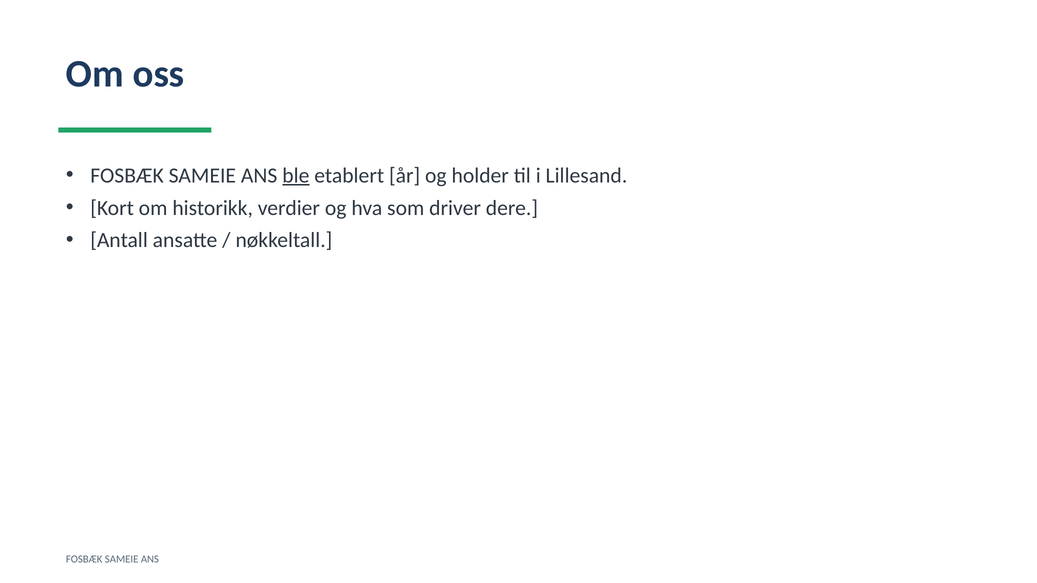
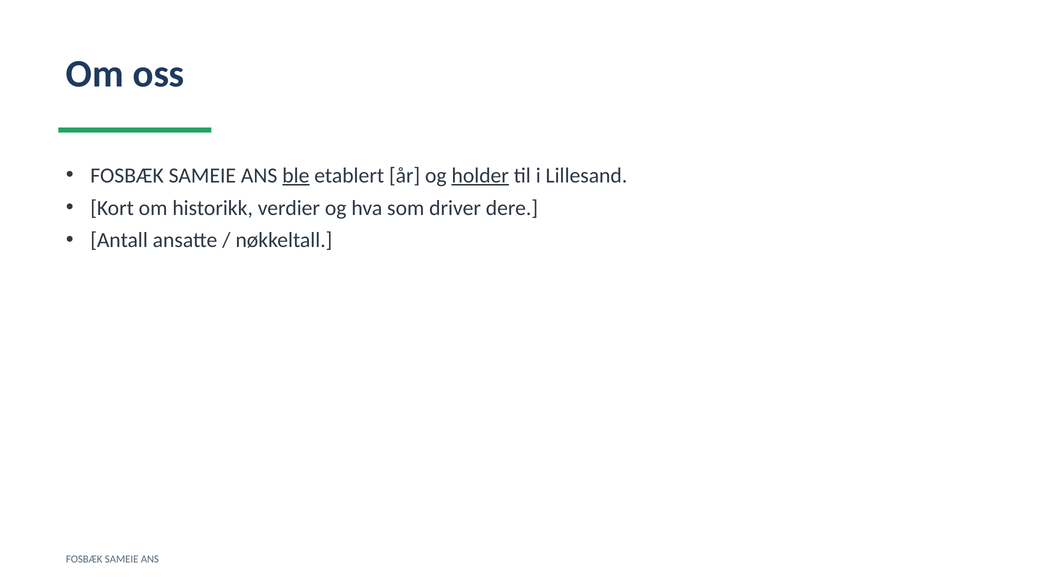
holder underline: none -> present
